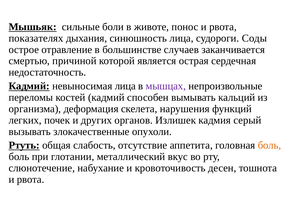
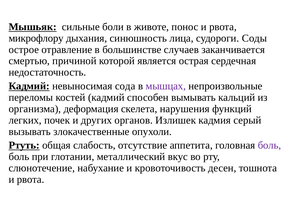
показателях: показателях -> микрофлору
невыносимая лица: лица -> сода
боль at (269, 145) colour: orange -> purple
